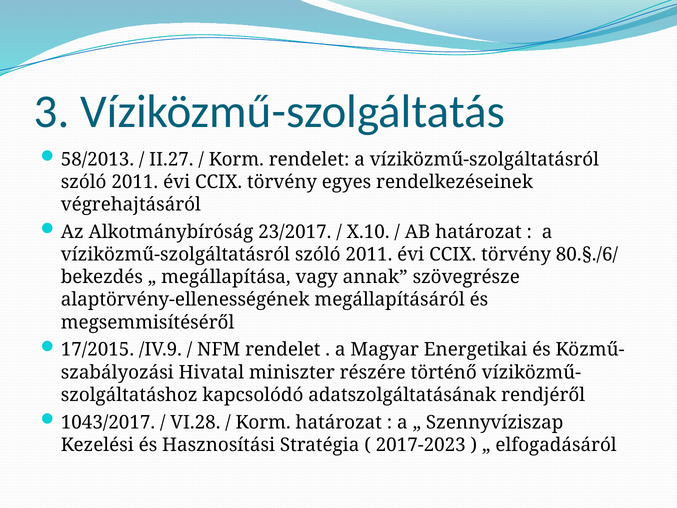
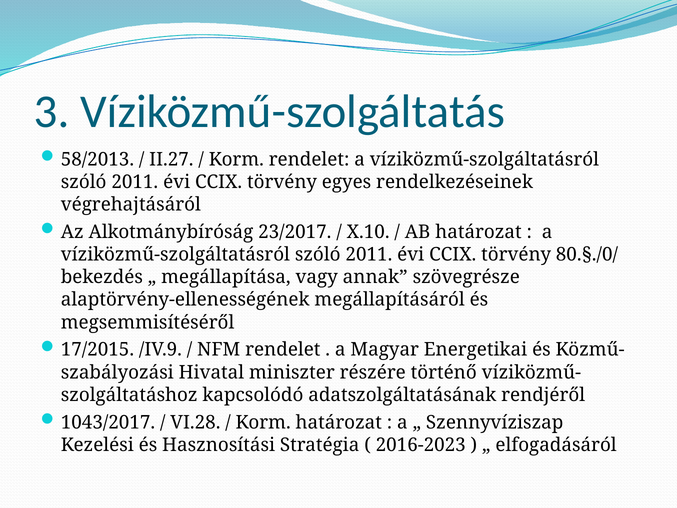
80.§./6/: 80.§./6/ -> 80.§./0/
2017-2023: 2017-2023 -> 2016-2023
